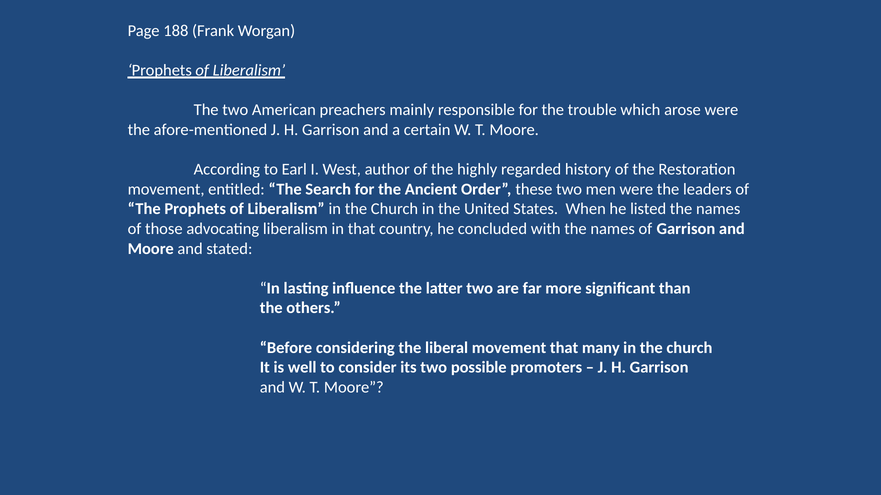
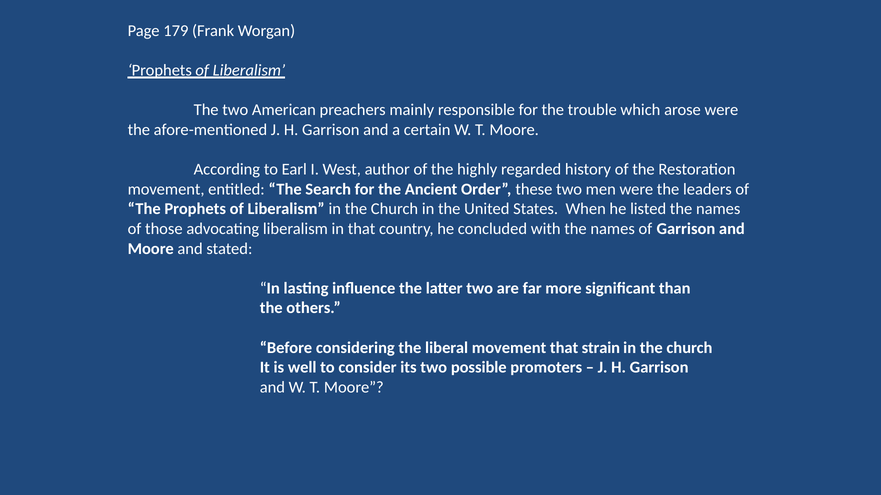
188: 188 -> 179
many: many -> strain
